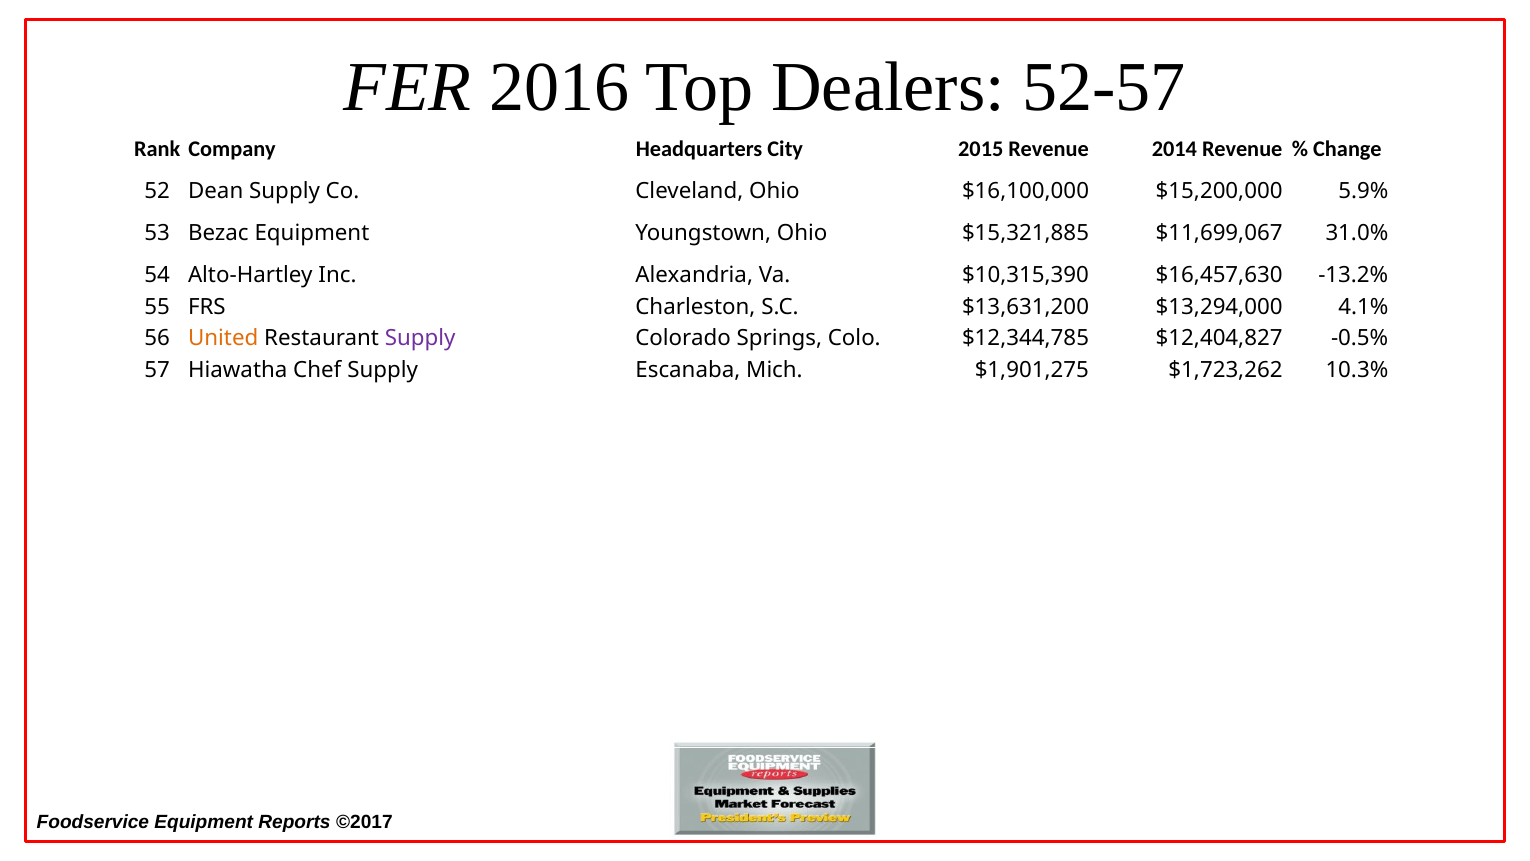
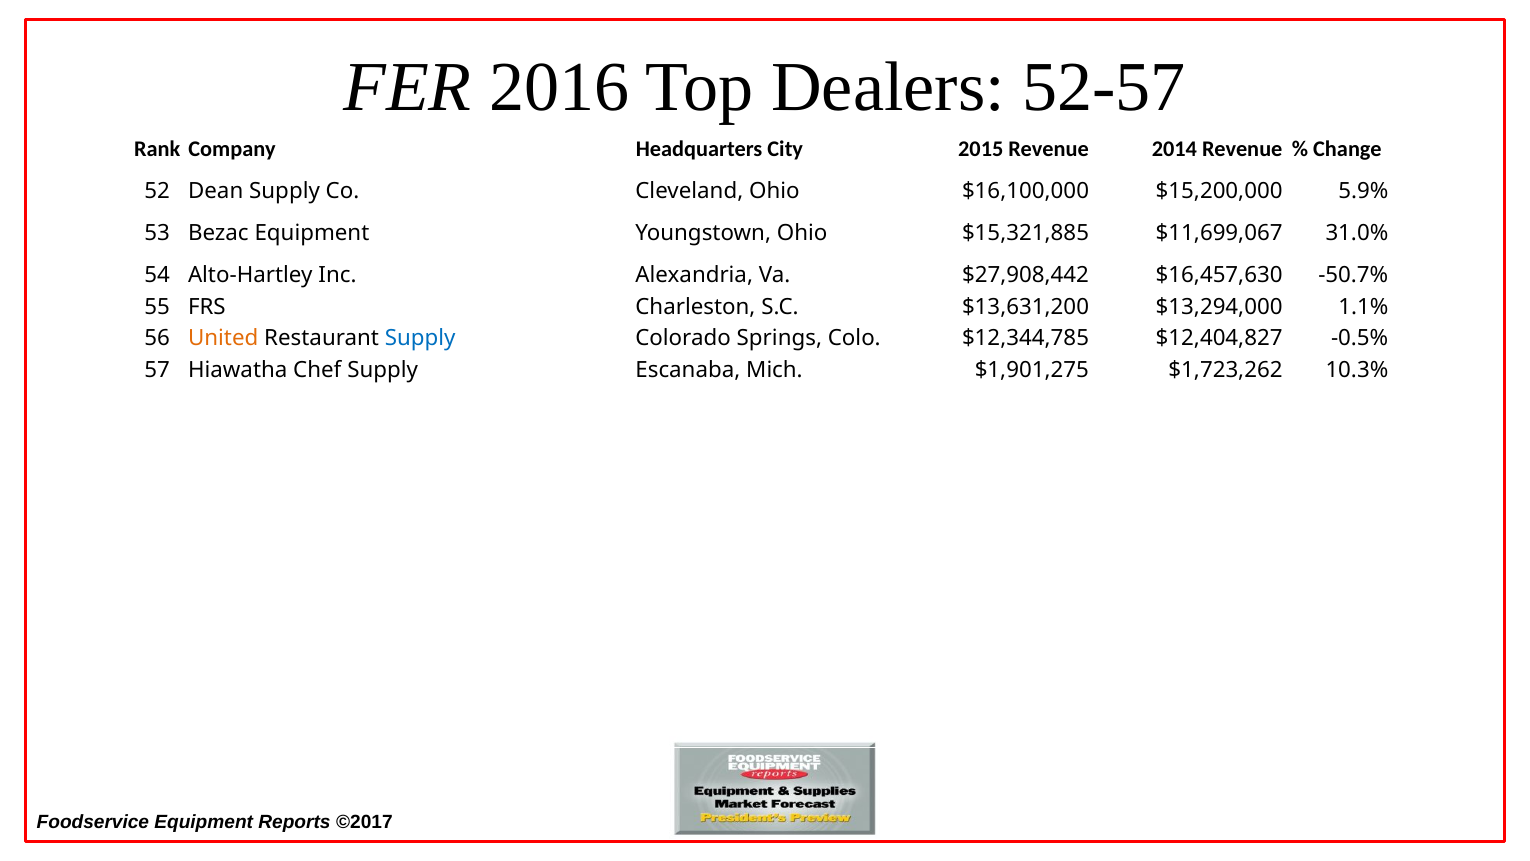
$10,315,390: $10,315,390 -> $27,908,442
-13.2%: -13.2% -> -50.7%
4.1%: 4.1% -> 1.1%
Supply at (420, 338) colour: purple -> blue
